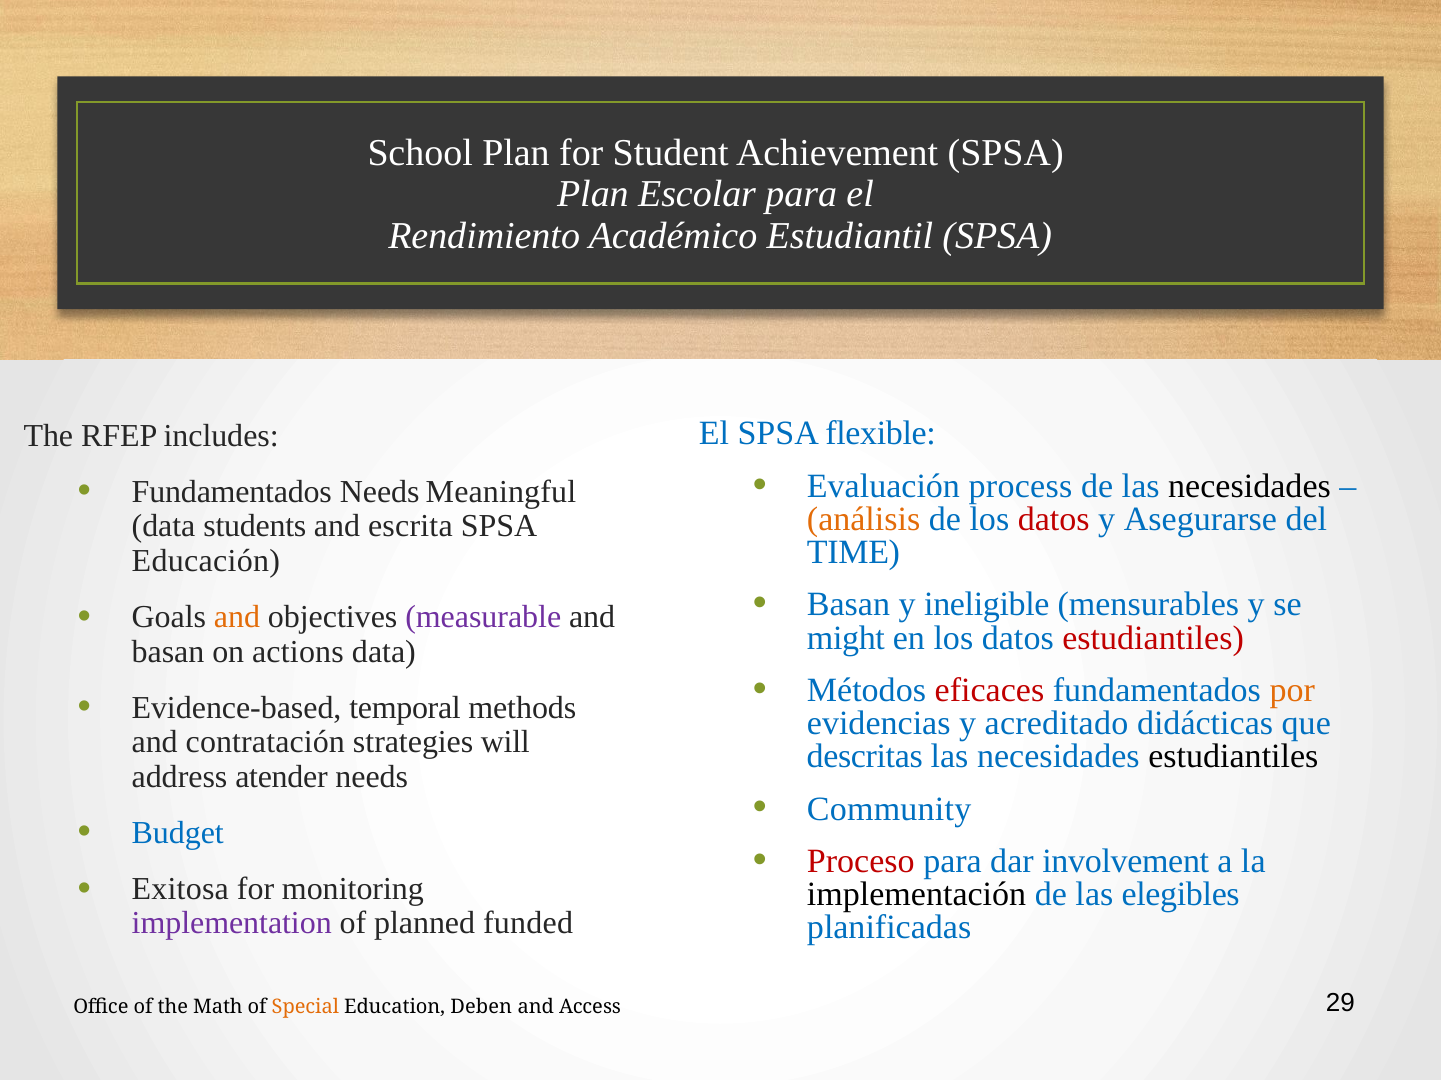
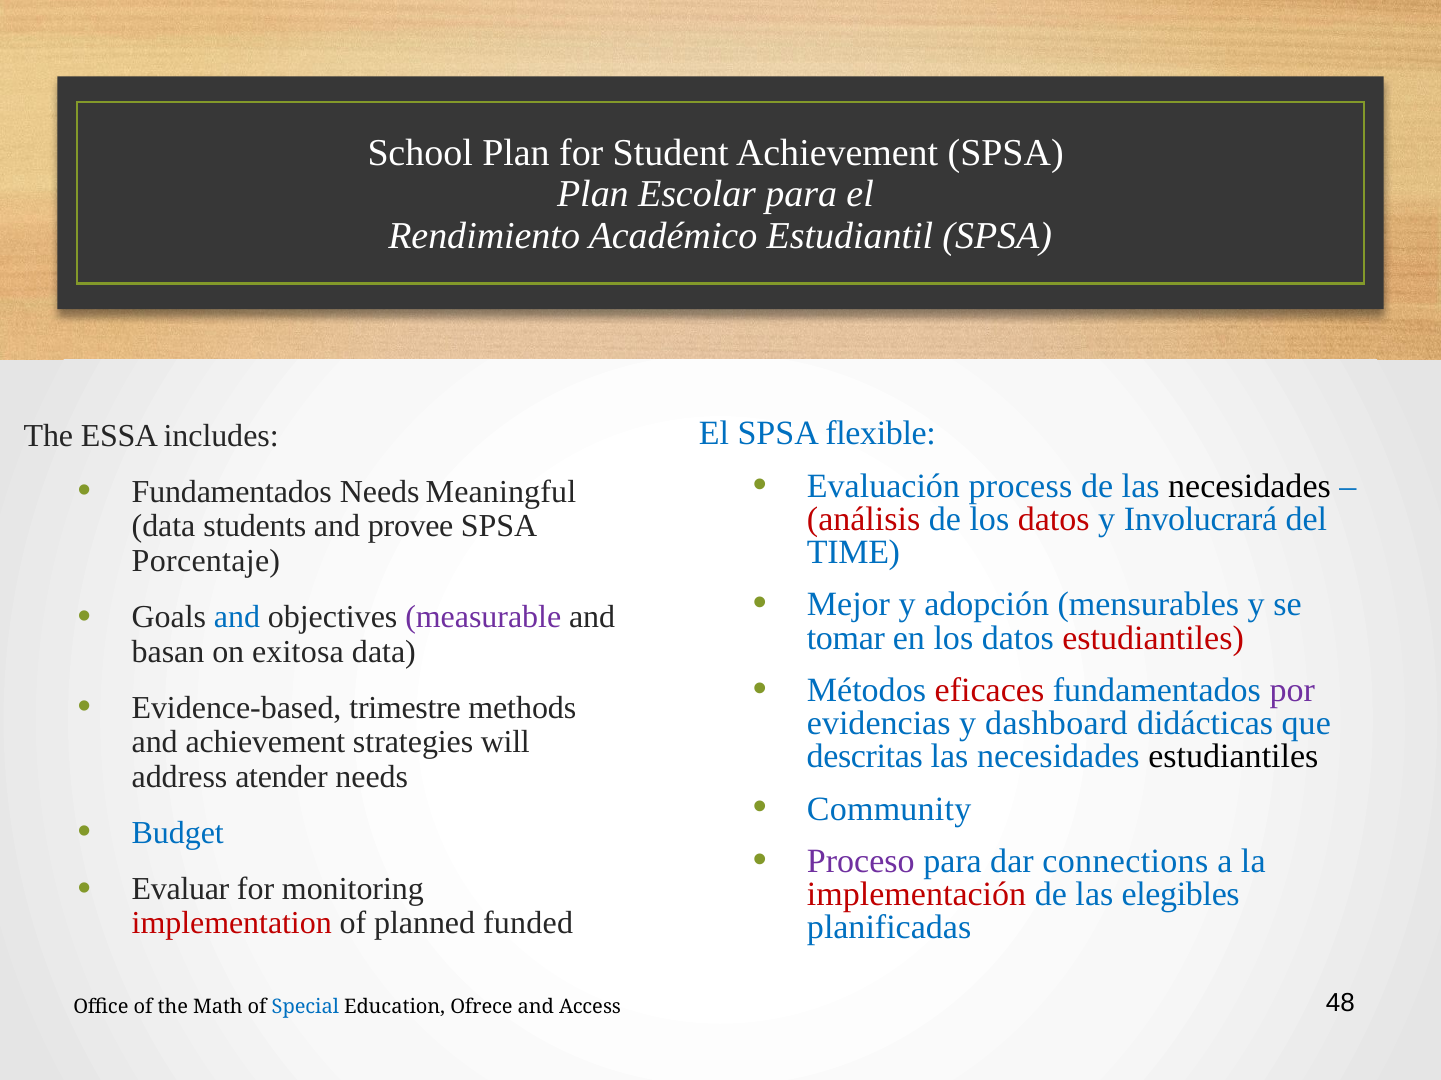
RFEP: RFEP -> ESSA
análisis colour: orange -> red
Asegurarse: Asegurarse -> Involucrará
escrita: escrita -> provee
Educación: Educación -> Porcentaje
Basan at (849, 605): Basan -> Mejor
ineligible: ineligible -> adopción
and at (237, 617) colour: orange -> blue
might: might -> tomar
actions: actions -> exitosa
por colour: orange -> purple
temporal: temporal -> trimestre
acreditado: acreditado -> dashboard
and contratación: contratación -> achievement
Proceso colour: red -> purple
involvement: involvement -> connections
Exitosa: Exitosa -> Evaluar
implementación colour: black -> red
implementation colour: purple -> red
Special colour: orange -> blue
Deben: Deben -> Ofrece
29: 29 -> 48
